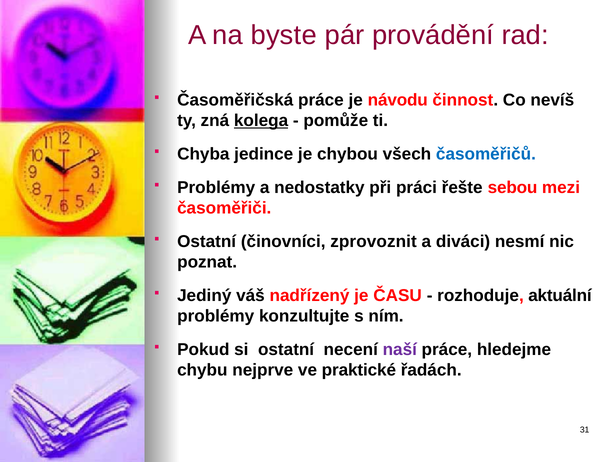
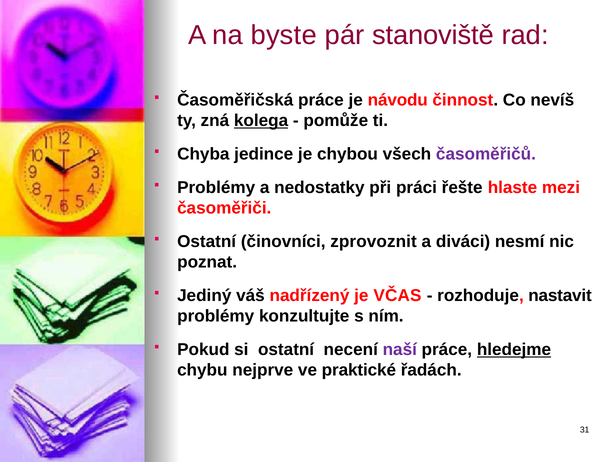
provádění: provádění -> stanoviště
časoměřičů colour: blue -> purple
sebou: sebou -> hlaste
ČASU: ČASU -> VČAS
aktuální: aktuální -> nastavit
hledejme underline: none -> present
